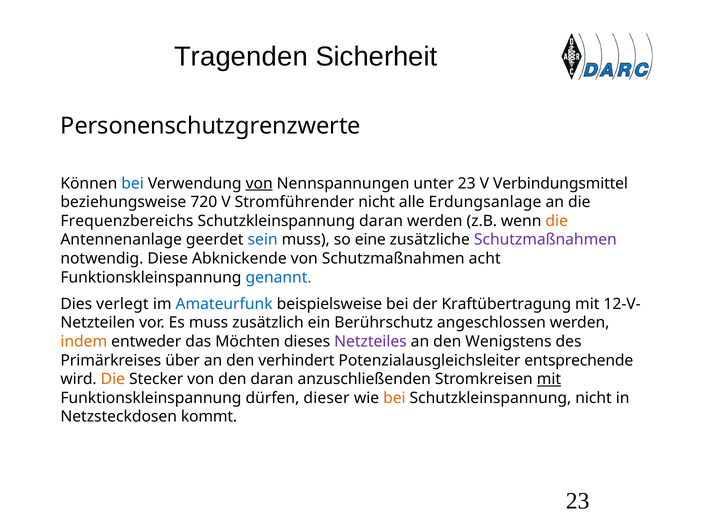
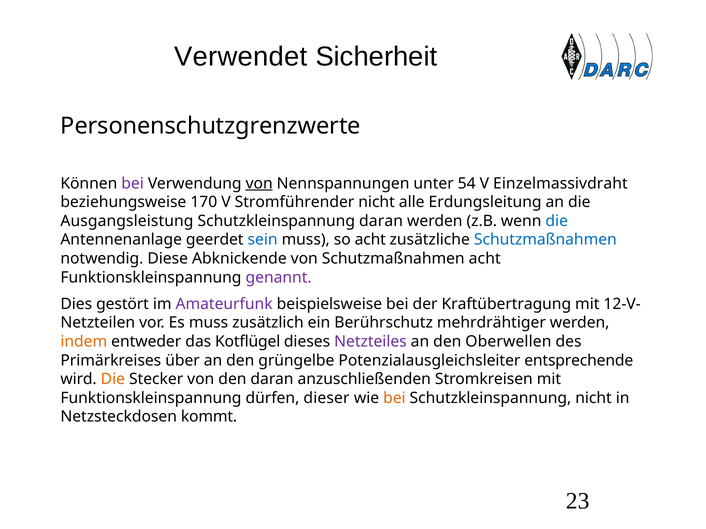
Tragenden: Tragenden -> Verwendet
bei at (133, 184) colour: blue -> purple
unter 23: 23 -> 54
Verbindungsmittel: Verbindungsmittel -> Einzelmassivdraht
720: 720 -> 170
Erdungsanlage: Erdungsanlage -> Erdungsleitung
Frequenzbereichs: Frequenzbereichs -> Ausgangsleistung
die at (557, 221) colour: orange -> blue
so eine: eine -> acht
Schutzmaßnahmen at (545, 240) colour: purple -> blue
genannt colour: blue -> purple
verlegt: verlegt -> gestört
Amateurfunk colour: blue -> purple
angeschlossen: angeschlossen -> mehrdrähtiger
Möchten: Möchten -> Kotflügel
Wenigstens: Wenigstens -> Oberwellen
verhindert: verhindert -> grüngelbe
mit at (549, 380) underline: present -> none
